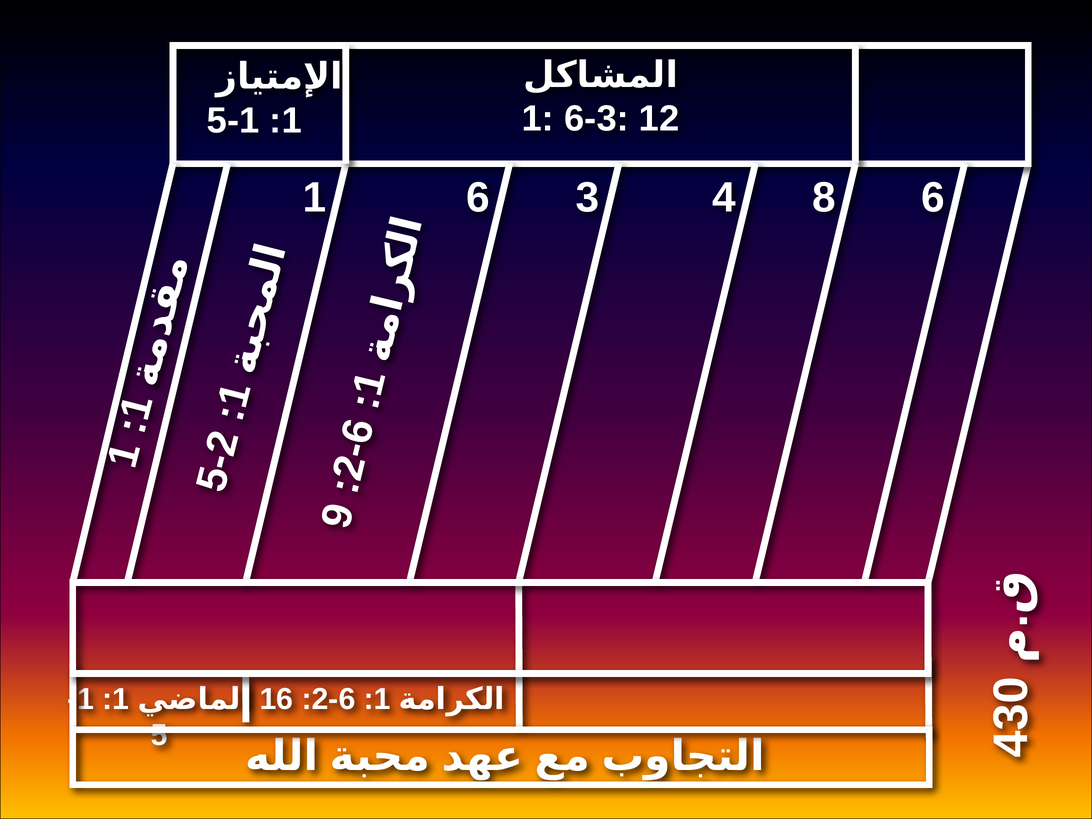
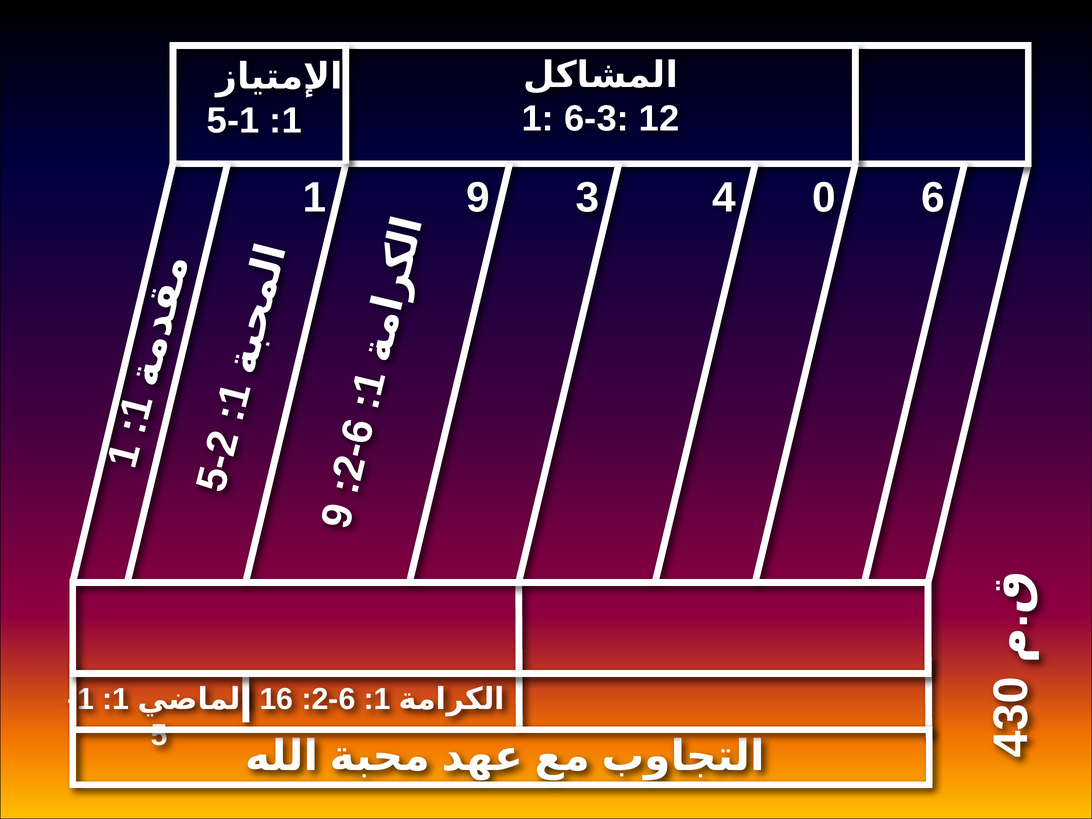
6 at (478, 198): 6 -> 9
4 8: 8 -> 0
